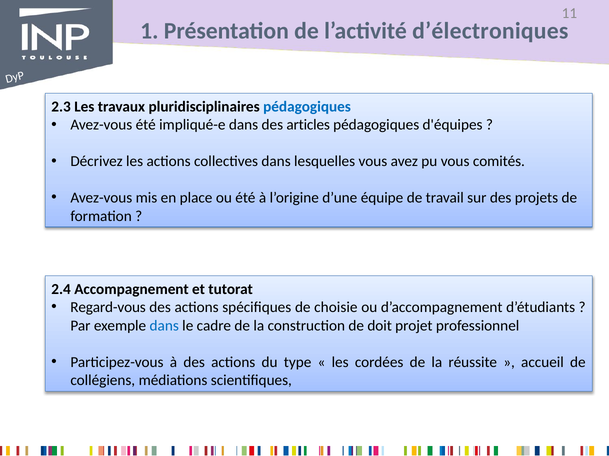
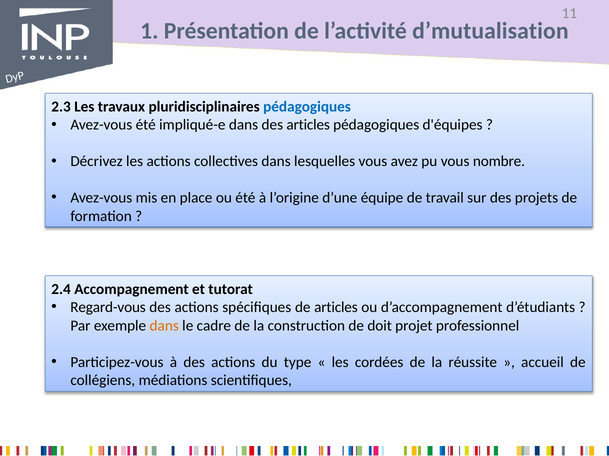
d’électroniques: d’électroniques -> d’mutualisation
comités: comités -> nombre
de choisie: choisie -> articles
dans at (164, 326) colour: blue -> orange
